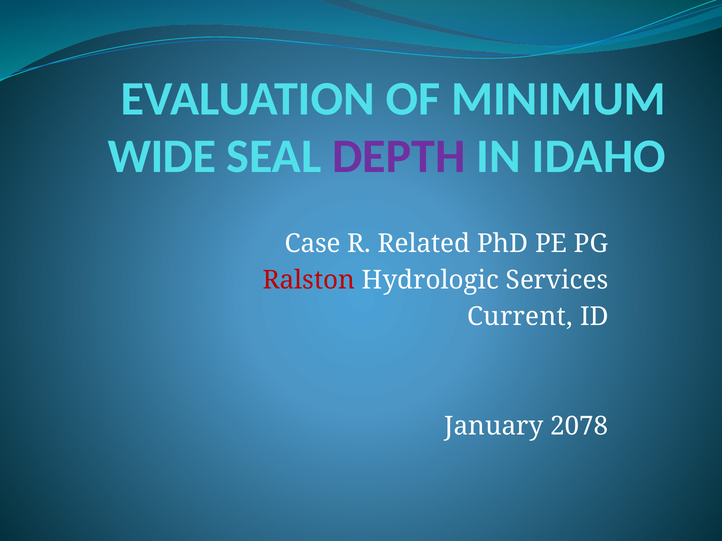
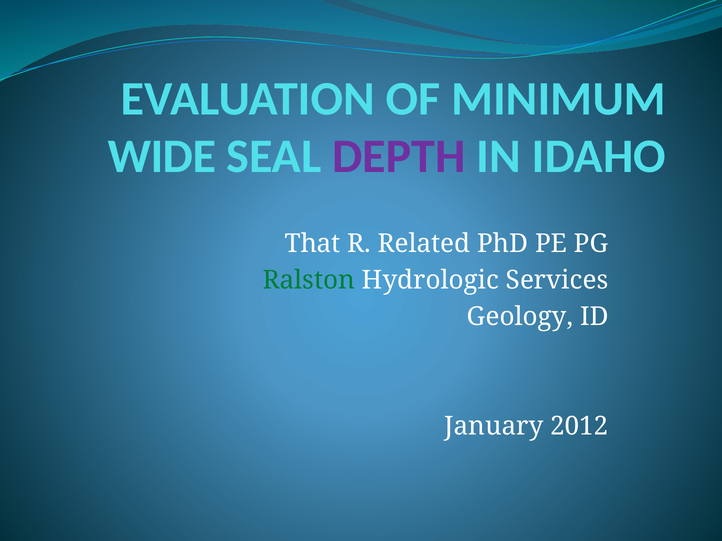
Case: Case -> That
Ralston colour: red -> green
Current: Current -> Geology
2078: 2078 -> 2012
